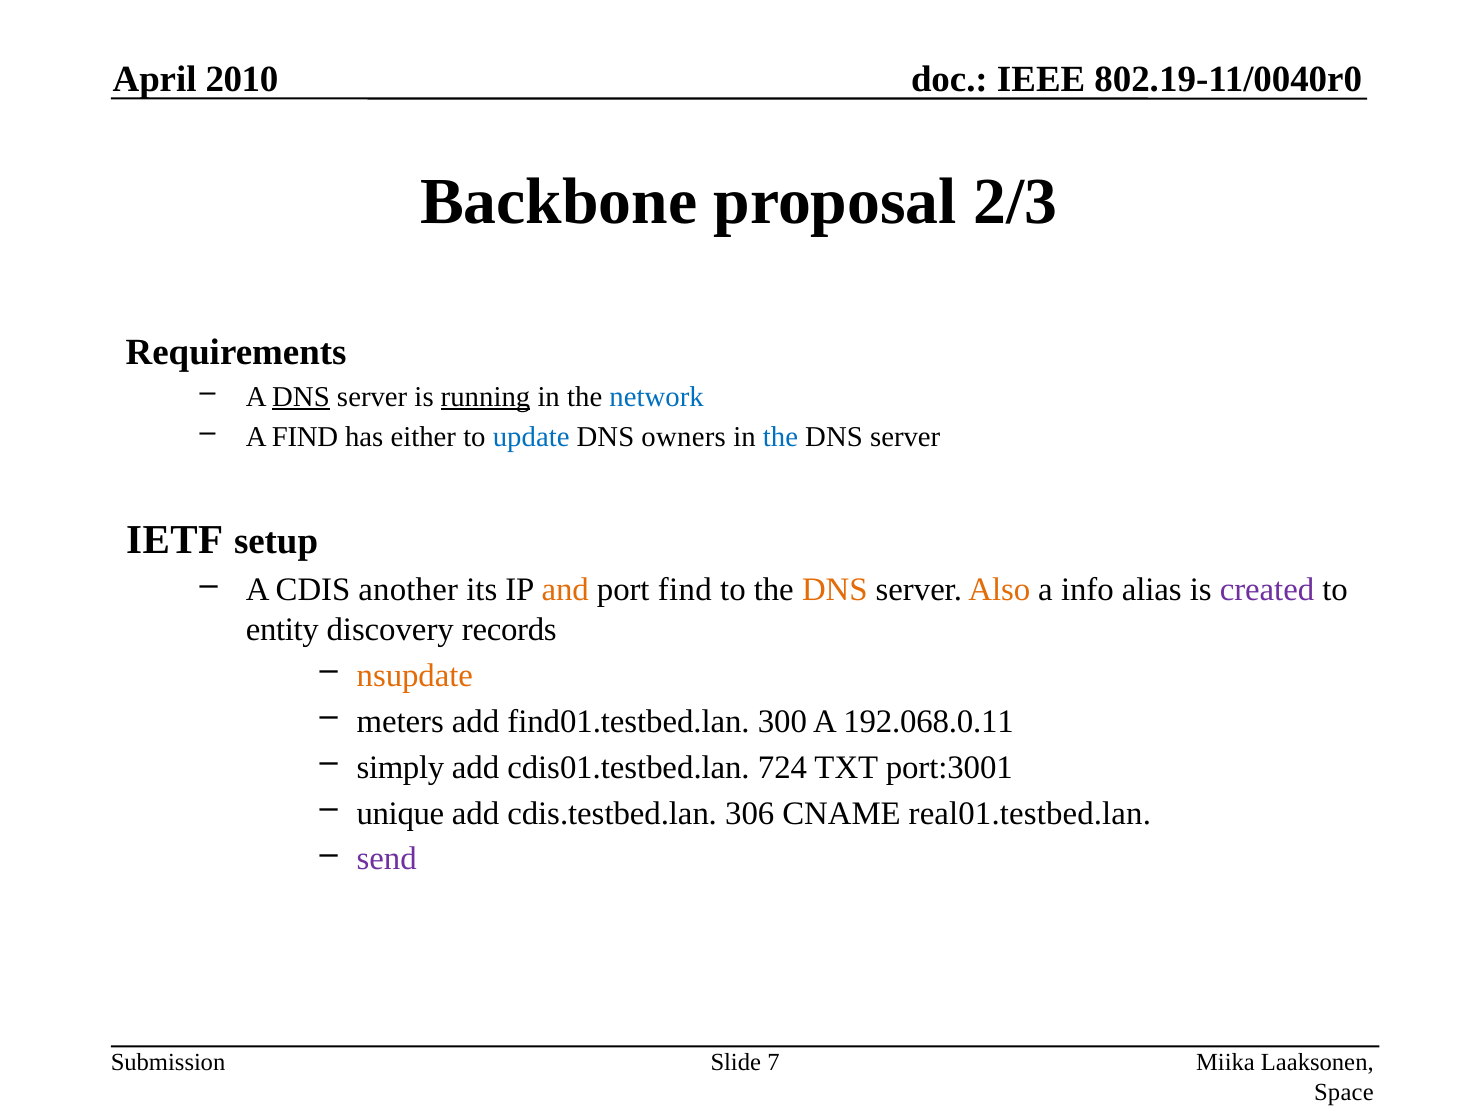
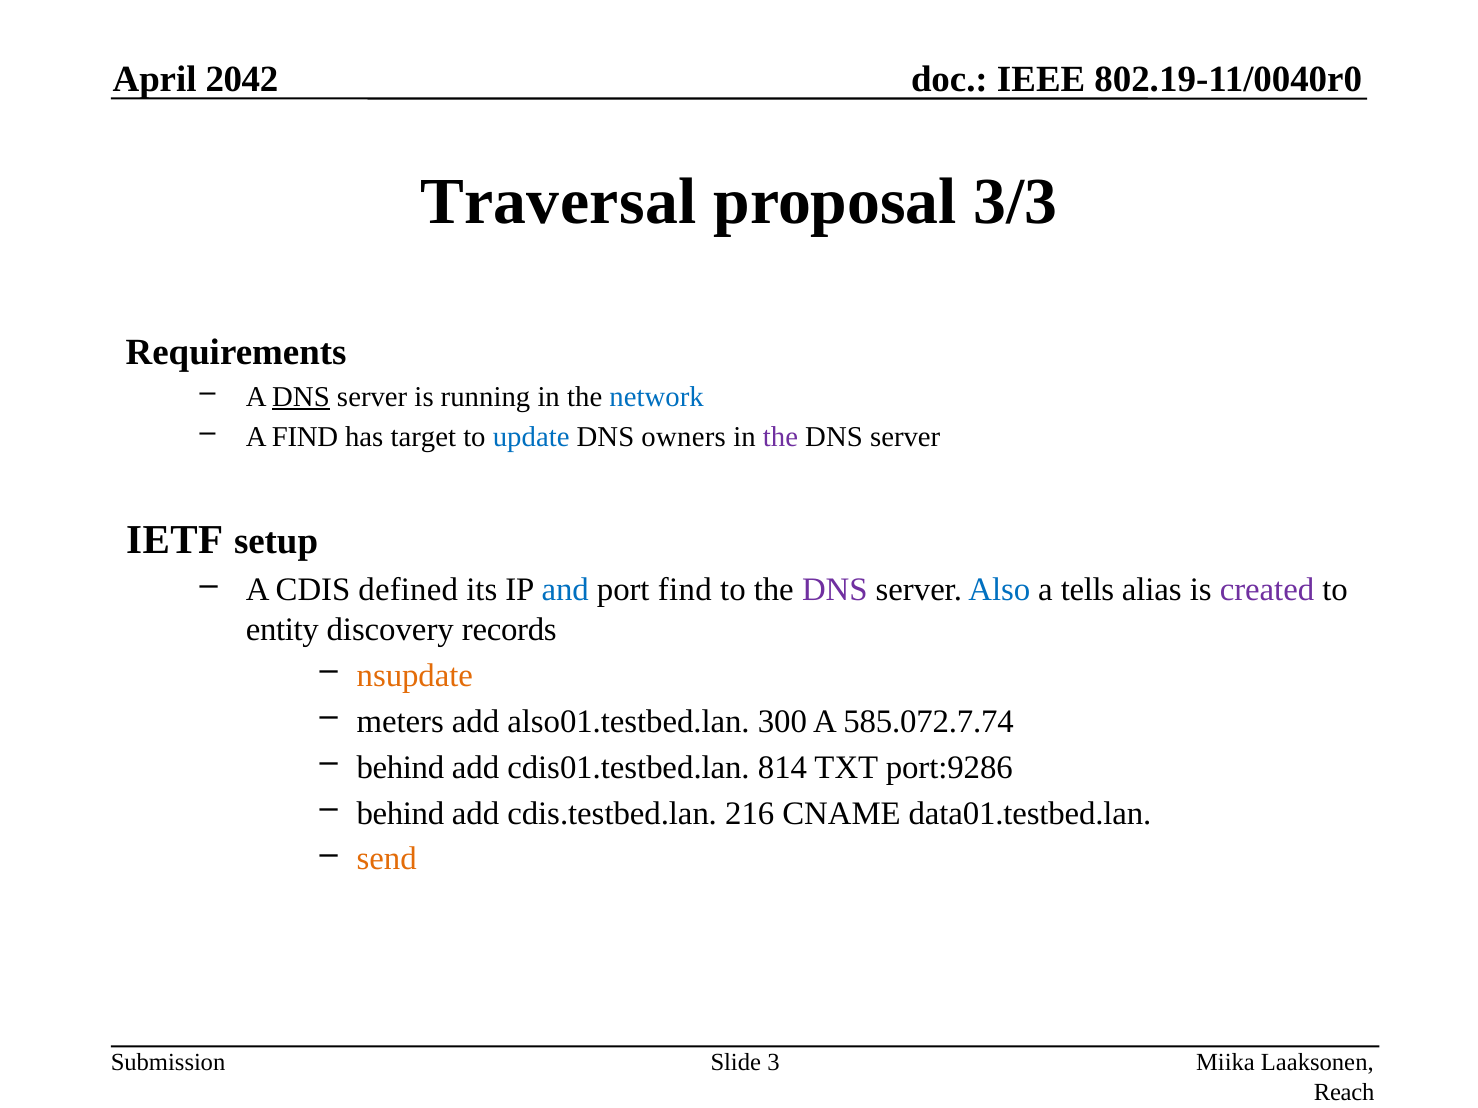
2010: 2010 -> 2042
Backbone: Backbone -> Traversal
2/3: 2/3 -> 3/3
running underline: present -> none
either: either -> target
the at (780, 437) colour: blue -> purple
another: another -> defined
and colour: orange -> blue
DNS at (835, 590) colour: orange -> purple
Also colour: orange -> blue
info: info -> tells
find01.testbed.lan: find01.testbed.lan -> also01.testbed.lan
192.068.0.11: 192.068.0.11 -> 585.072.7.74
simply at (400, 768): simply -> behind
724: 724 -> 814
port:3001: port:3001 -> port:9286
unique at (400, 814): unique -> behind
306: 306 -> 216
real01.testbed.lan: real01.testbed.lan -> data01.testbed.lan
send colour: purple -> orange
7: 7 -> 3
Space: Space -> Reach
